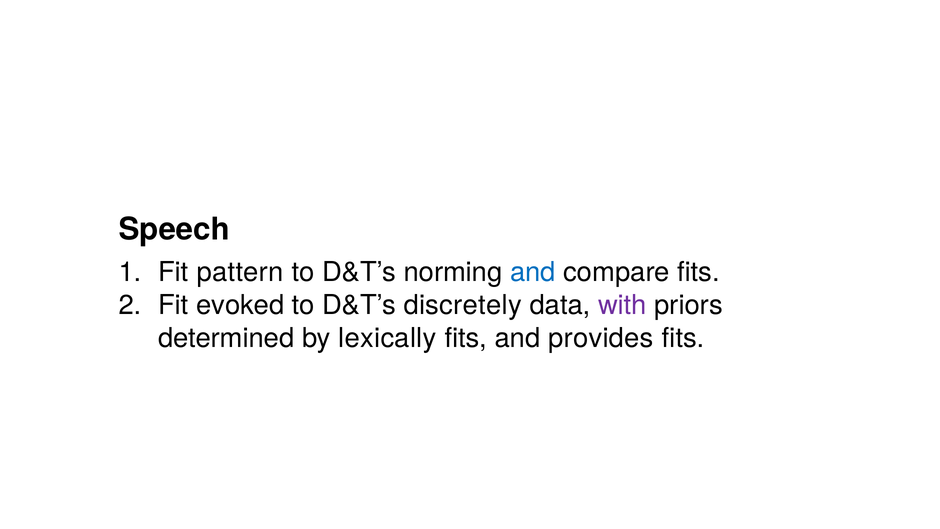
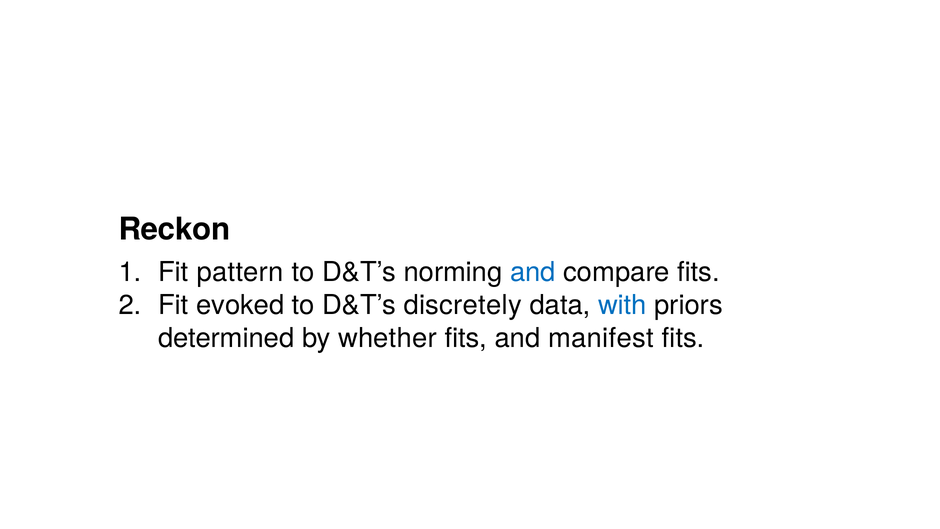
Speech: Speech -> Reckon
with colour: purple -> blue
lexically: lexically -> whether
provides: provides -> manifest
